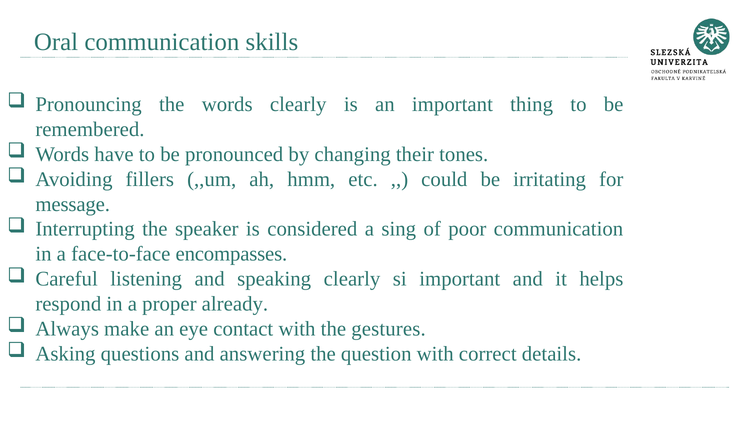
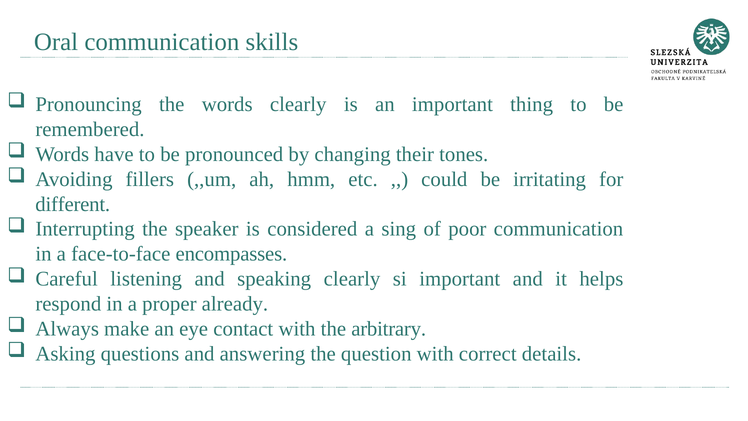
message: message -> different
gestures: gestures -> arbitrary
